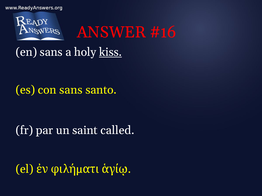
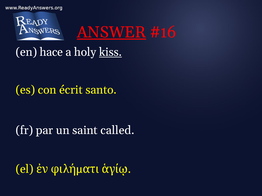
ANSWER underline: none -> present
en sans: sans -> hace
con sans: sans -> écrit
